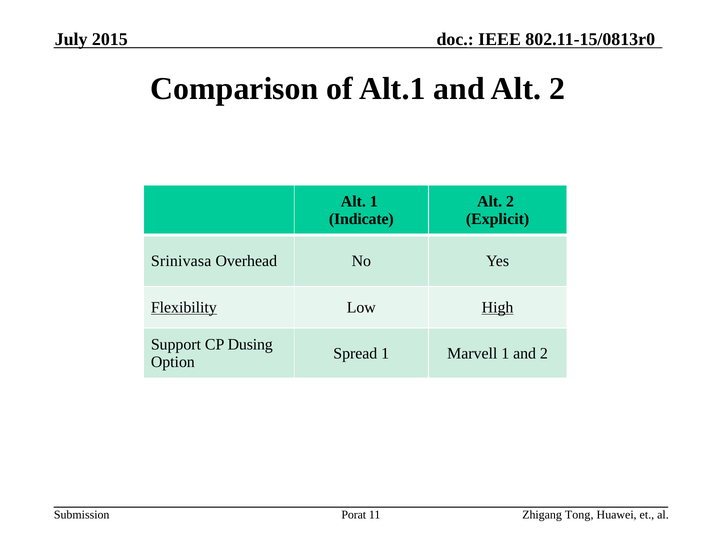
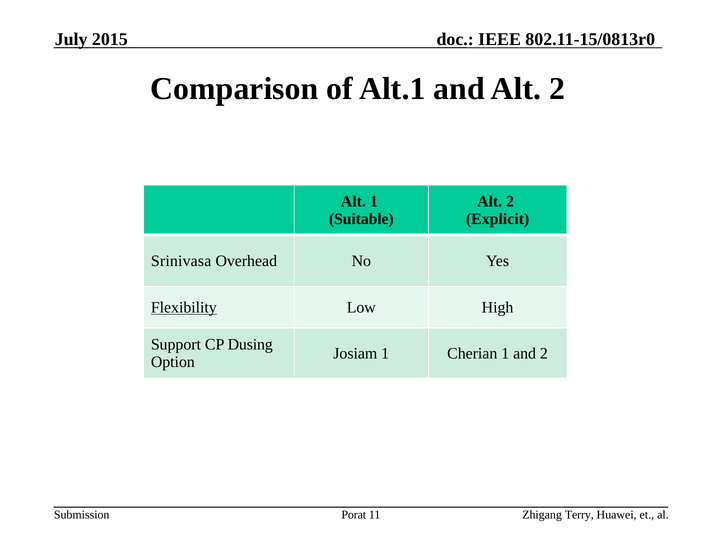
Indicate: Indicate -> Suitable
High underline: present -> none
Spread: Spread -> Josiam
Marvell: Marvell -> Cherian
Tong: Tong -> Terry
